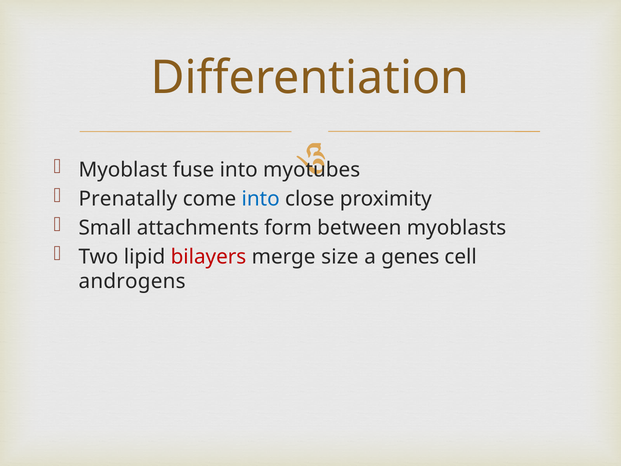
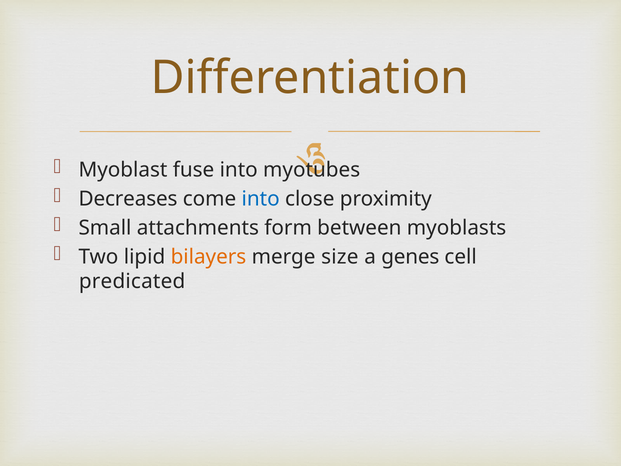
Prenatally: Prenatally -> Decreases
bilayers colour: red -> orange
androgens: androgens -> predicated
